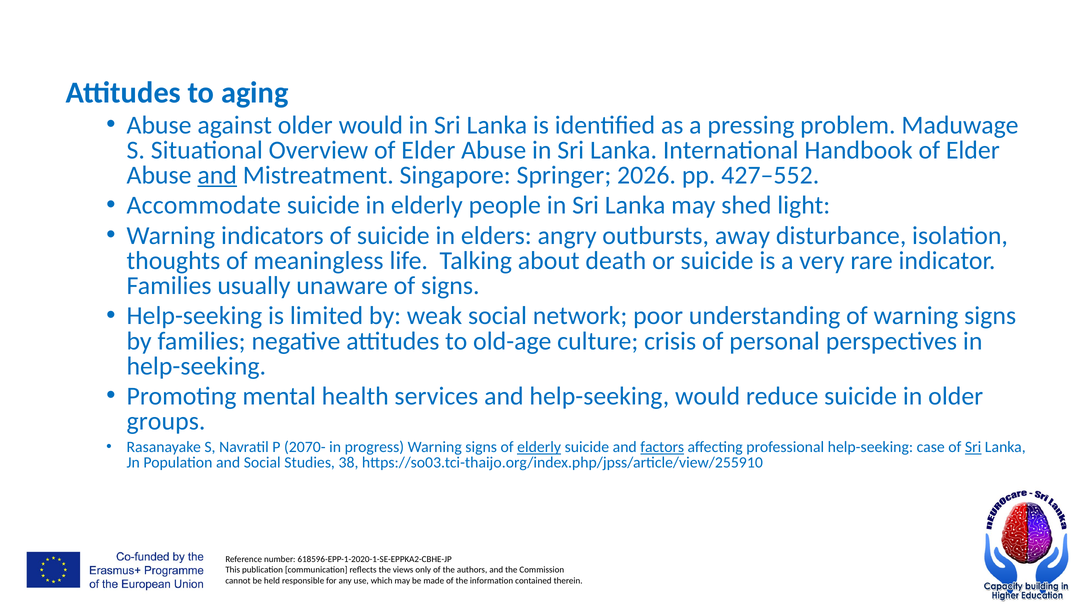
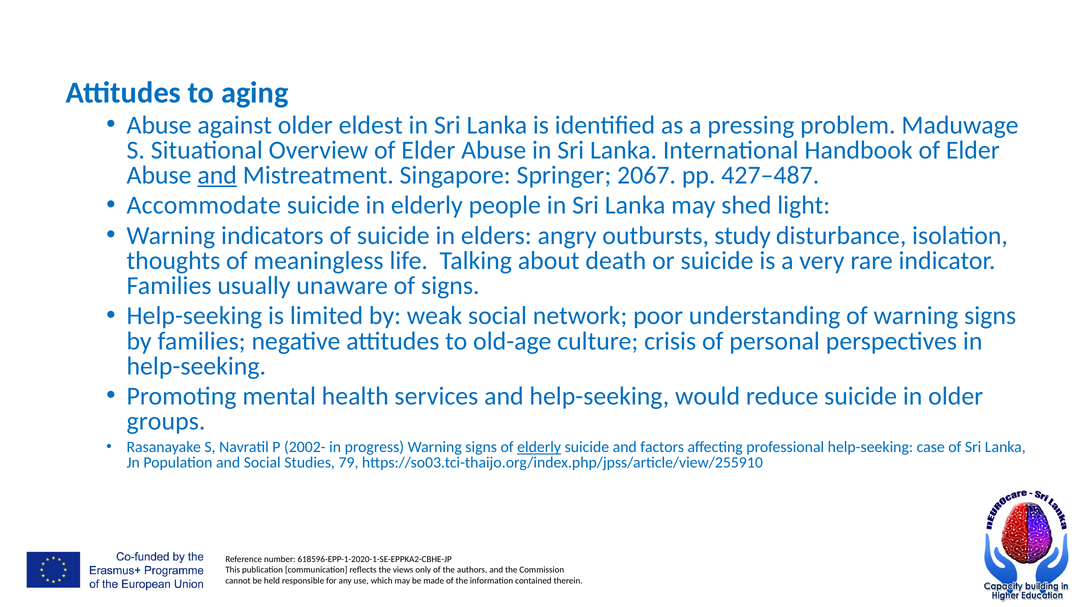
older would: would -> eldest
2026: 2026 -> 2067
427–552: 427–552 -> 427–487
away: away -> study
2070-: 2070- -> 2002-
factors underline: present -> none
Sri at (973, 447) underline: present -> none
38: 38 -> 79
